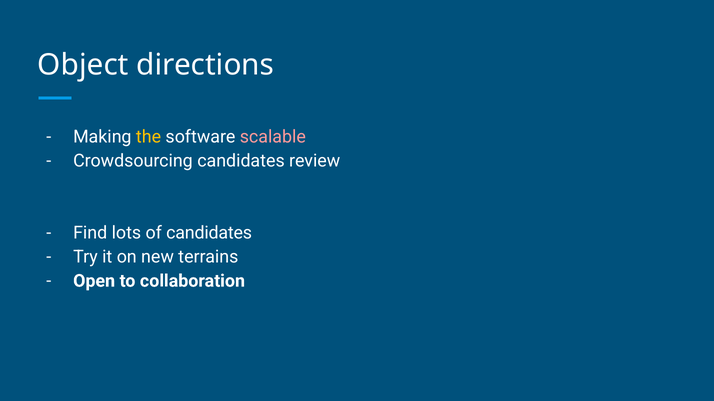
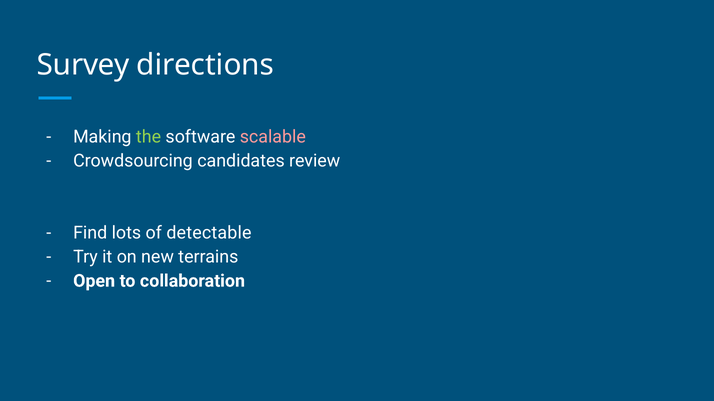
Object: Object -> Survey
the colour: yellow -> light green
of candidates: candidates -> detectable
